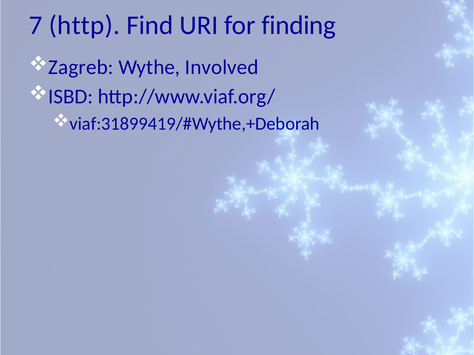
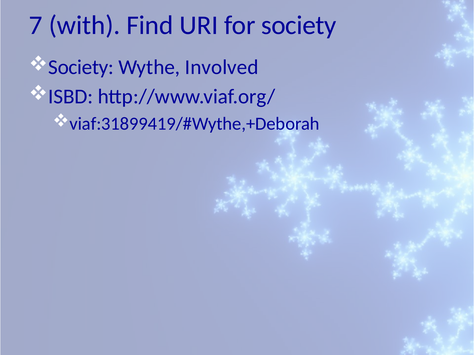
http: http -> with
for finding: finding -> society
Zagreb at (81, 67): Zagreb -> Society
